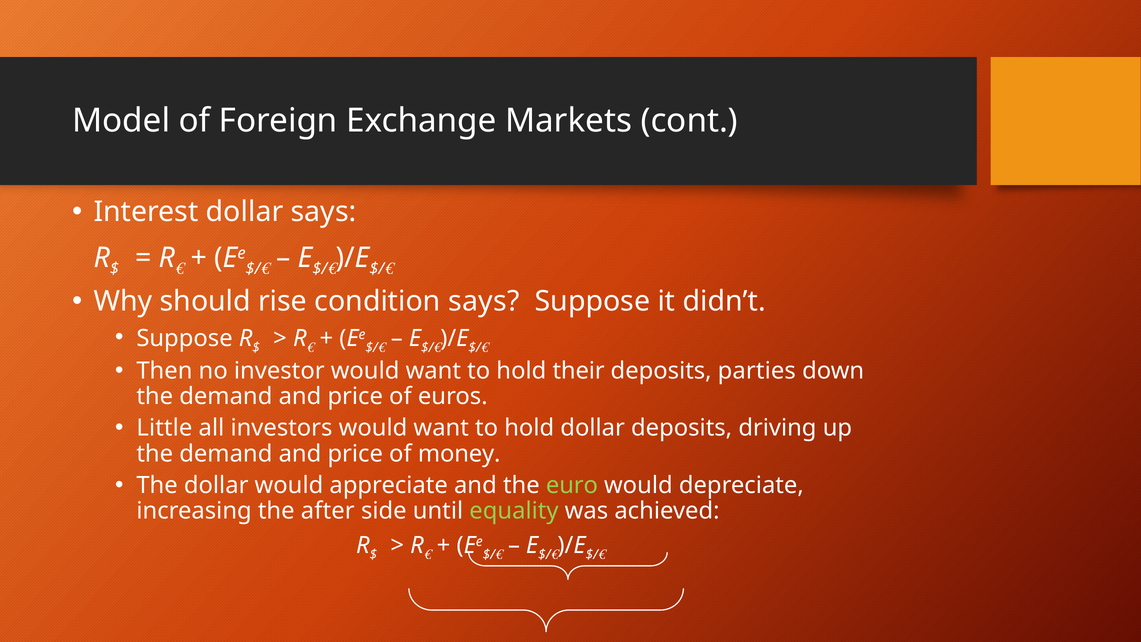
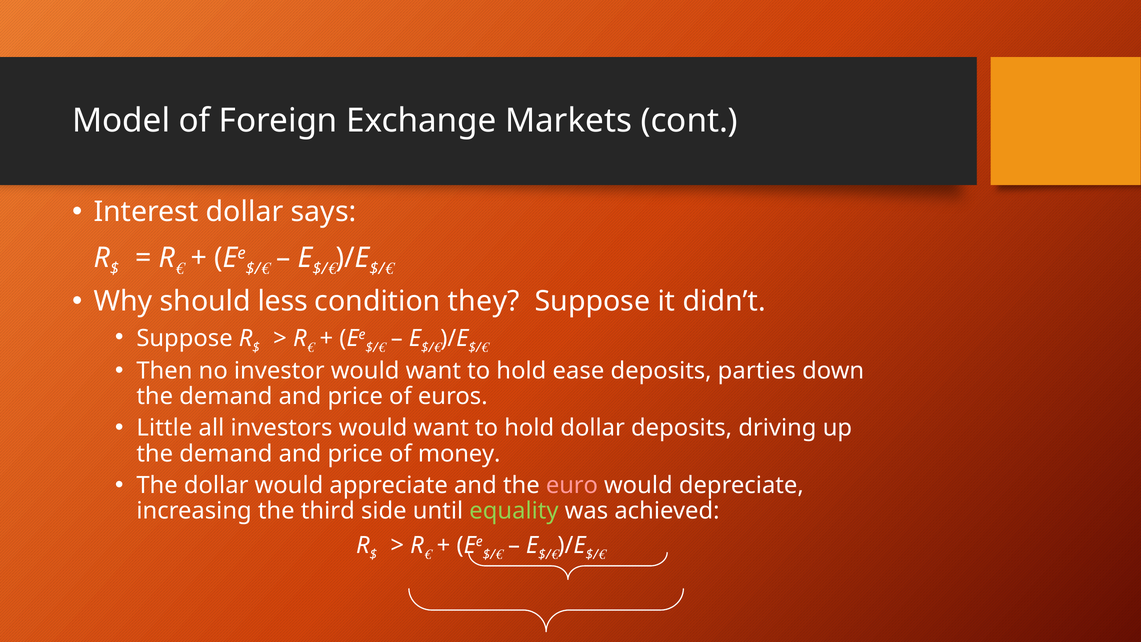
rise: rise -> less
condition says: says -> they
their: their -> ease
euro colour: light green -> pink
after: after -> third
